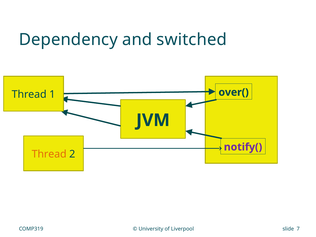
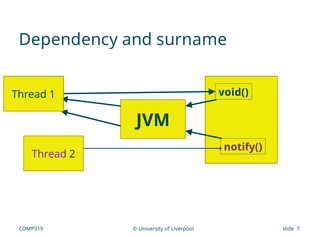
switched: switched -> surname
over(: over( -> void(
Thread at (49, 154) colour: orange -> purple
